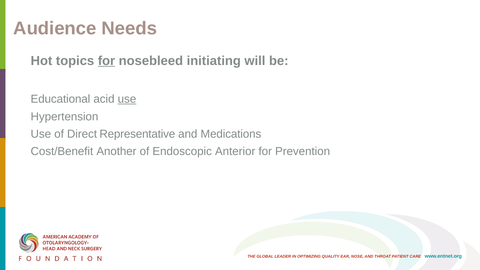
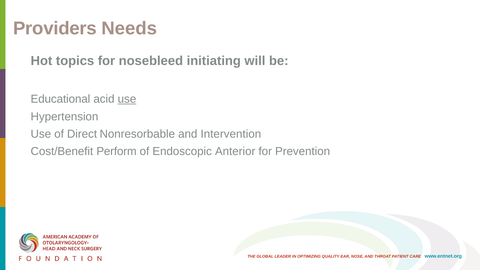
Audience: Audience -> Providers
for at (106, 61) underline: present -> none
Representative: Representative -> Nonresorbable
Medications: Medications -> Intervention
Another: Another -> Perform
